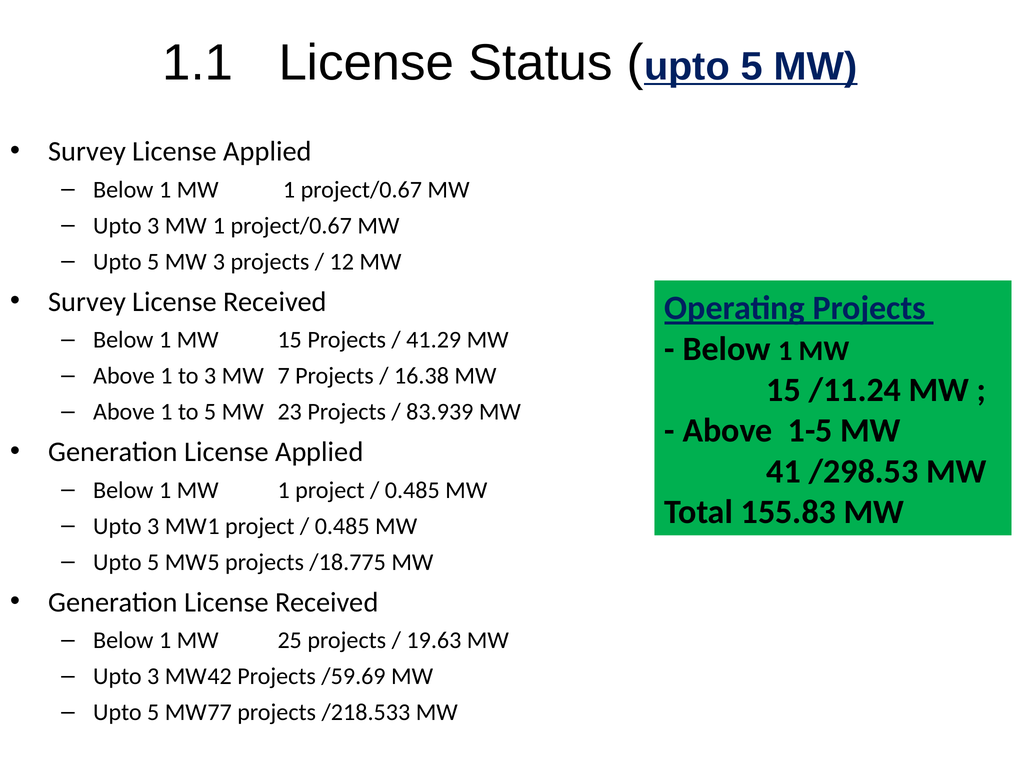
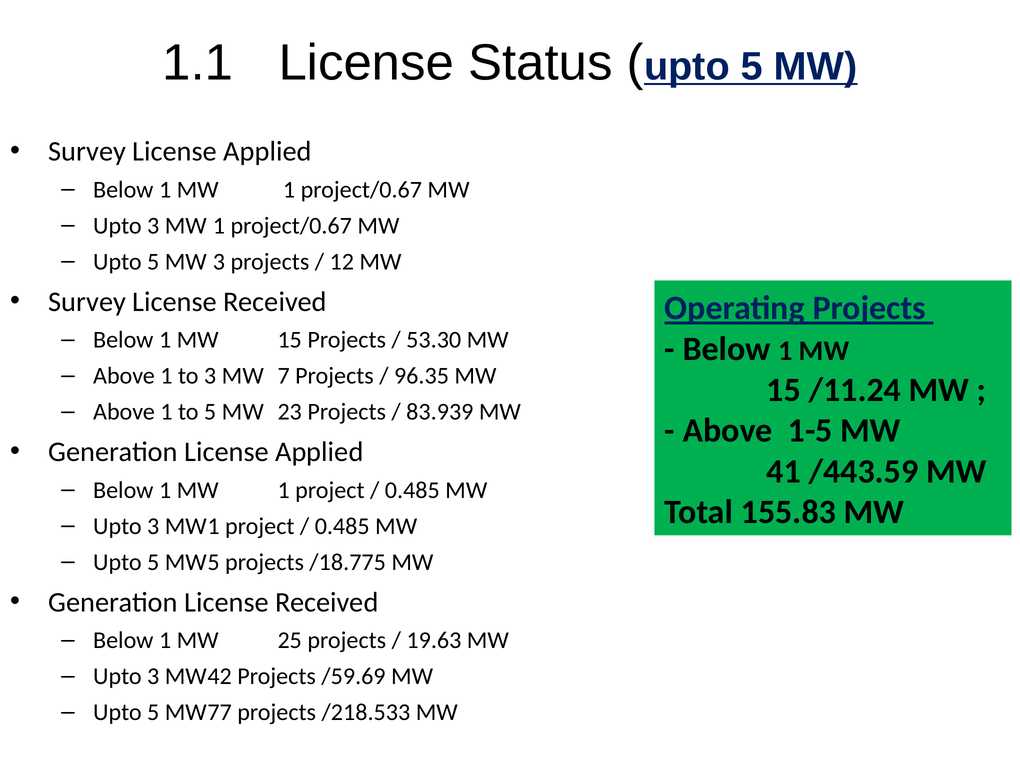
41.29: 41.29 -> 53.30
16.38: 16.38 -> 96.35
/298.53: /298.53 -> /443.59
